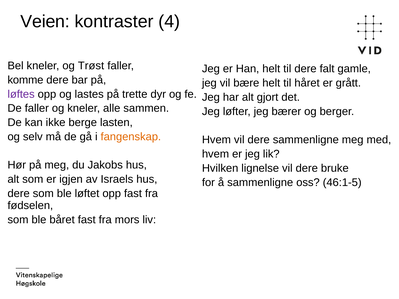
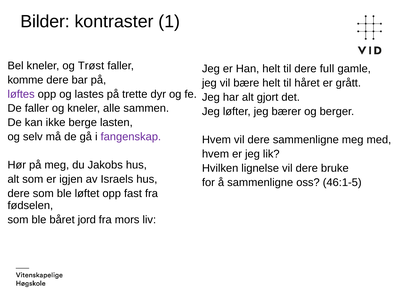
Veien: Veien -> Bilder
4: 4 -> 1
falt: falt -> full
fangenskap colour: orange -> purple
båret fast: fast -> jord
